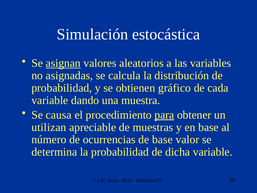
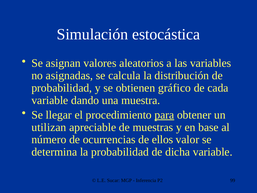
asignan underline: present -> none
causa: causa -> llegar
de base: base -> ellos
